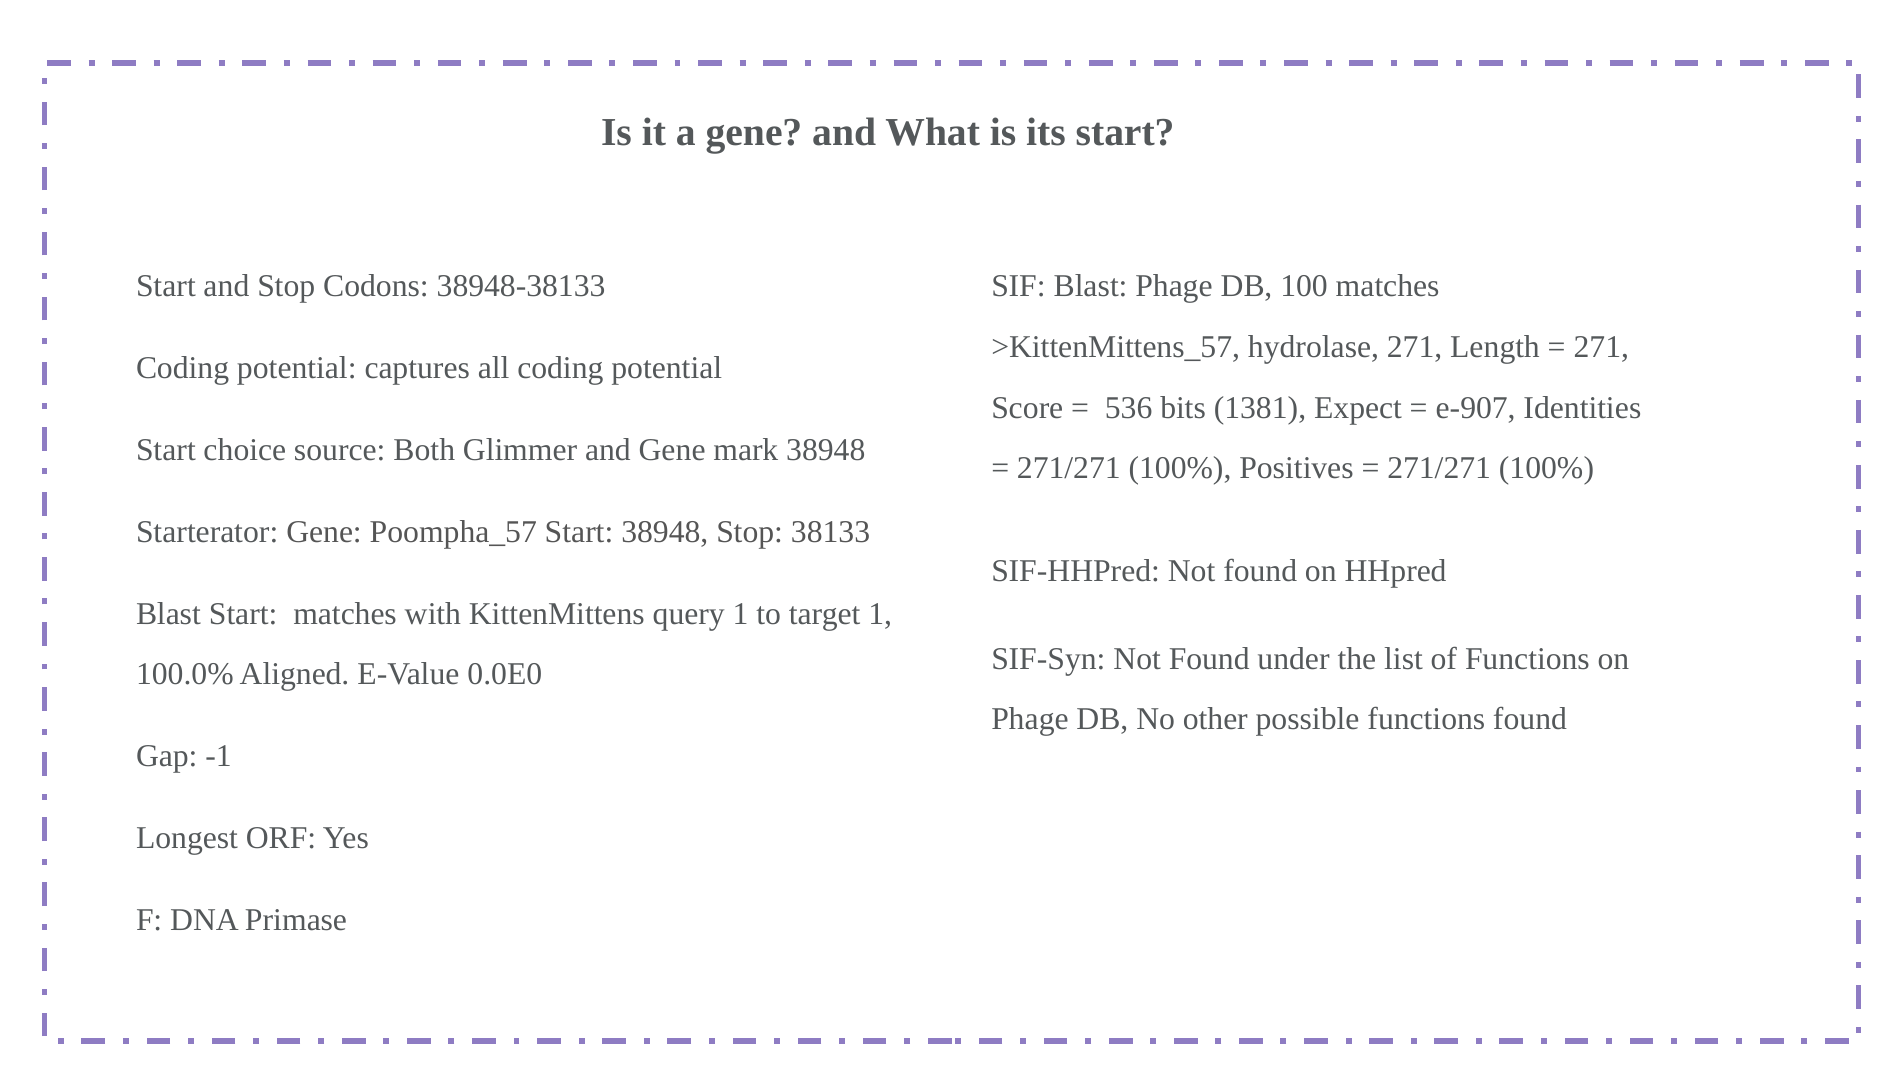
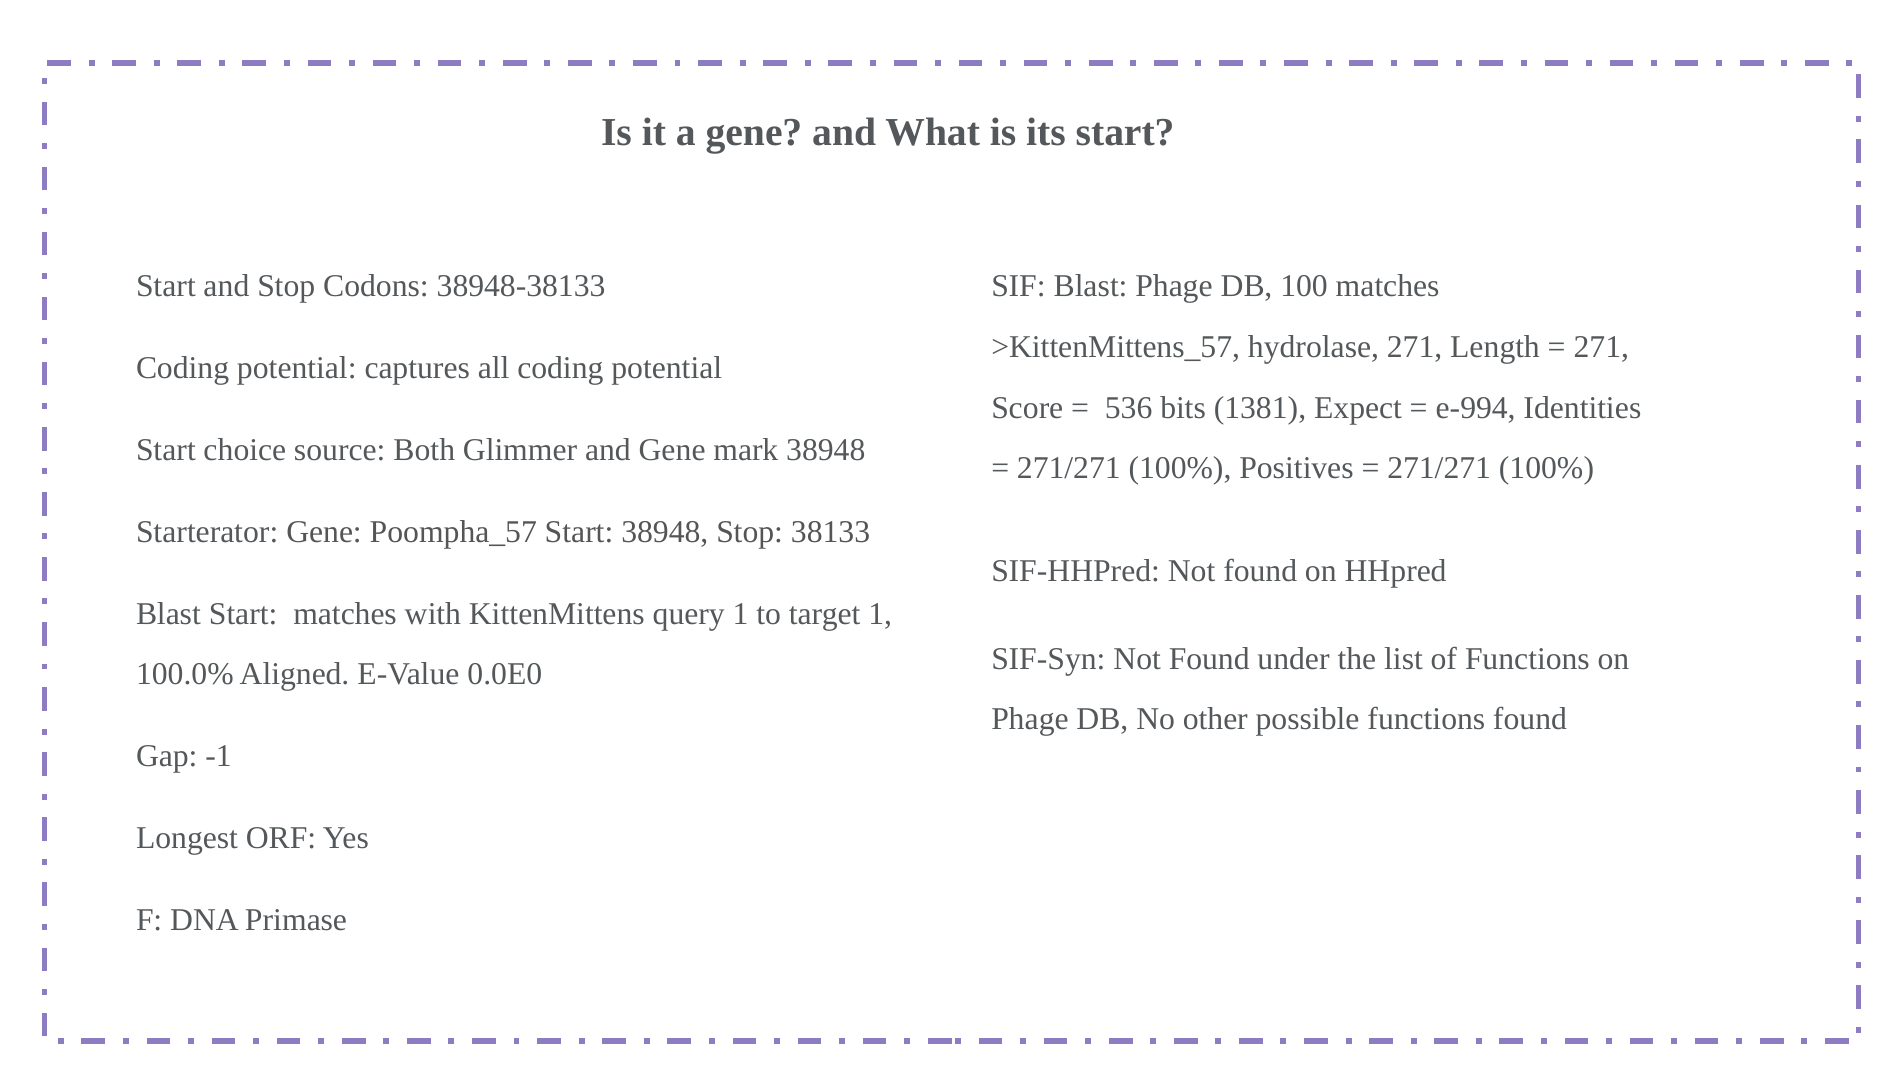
e-907: e-907 -> e-994
